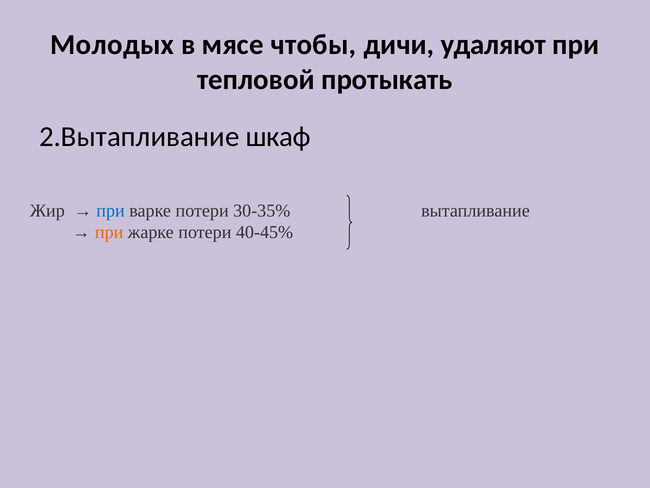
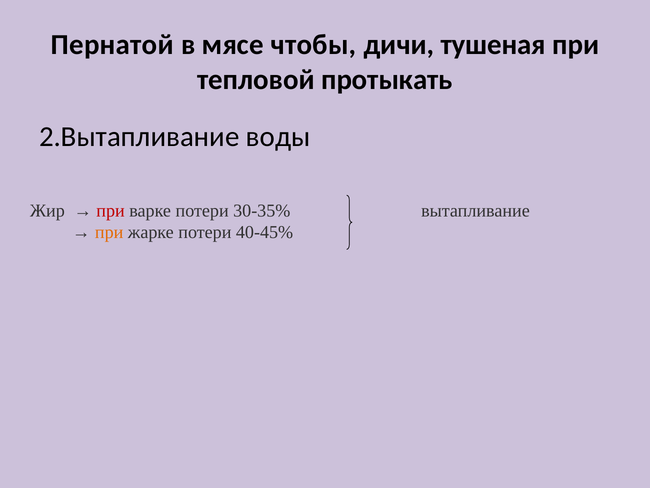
Молодых: Молодых -> Пернатой
удаляют: удаляют -> тушеная
шкаф: шкаф -> воды
при at (111, 210) colour: blue -> red
